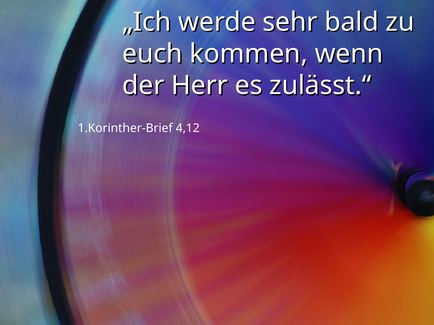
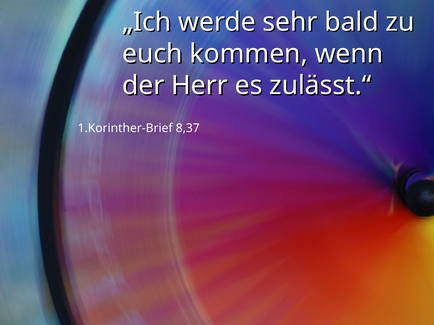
4,12: 4,12 -> 8,37
